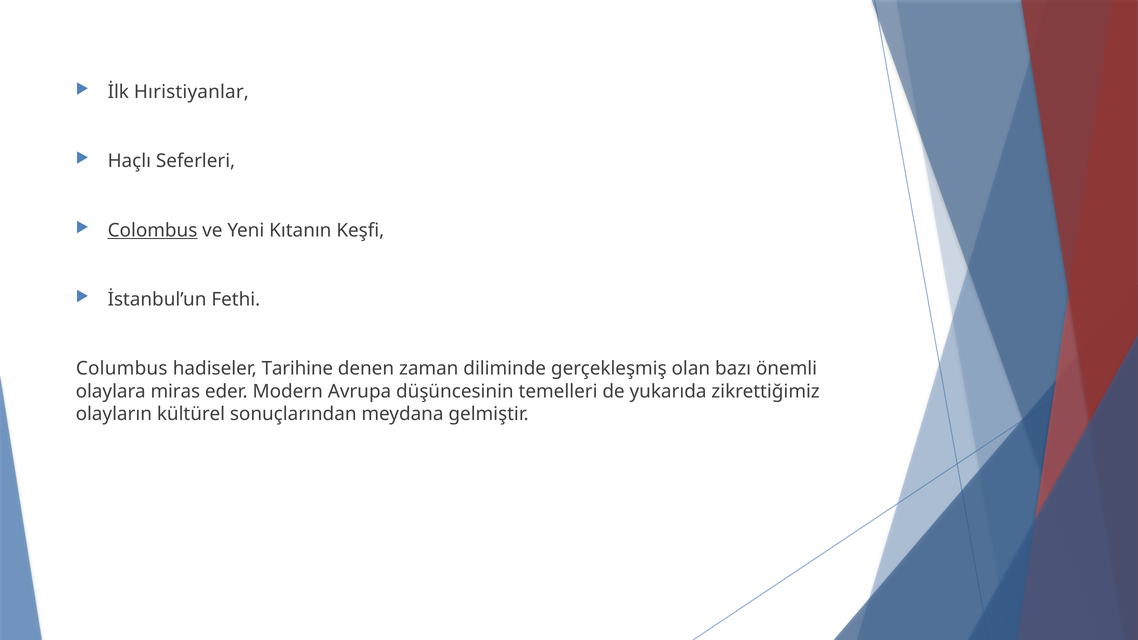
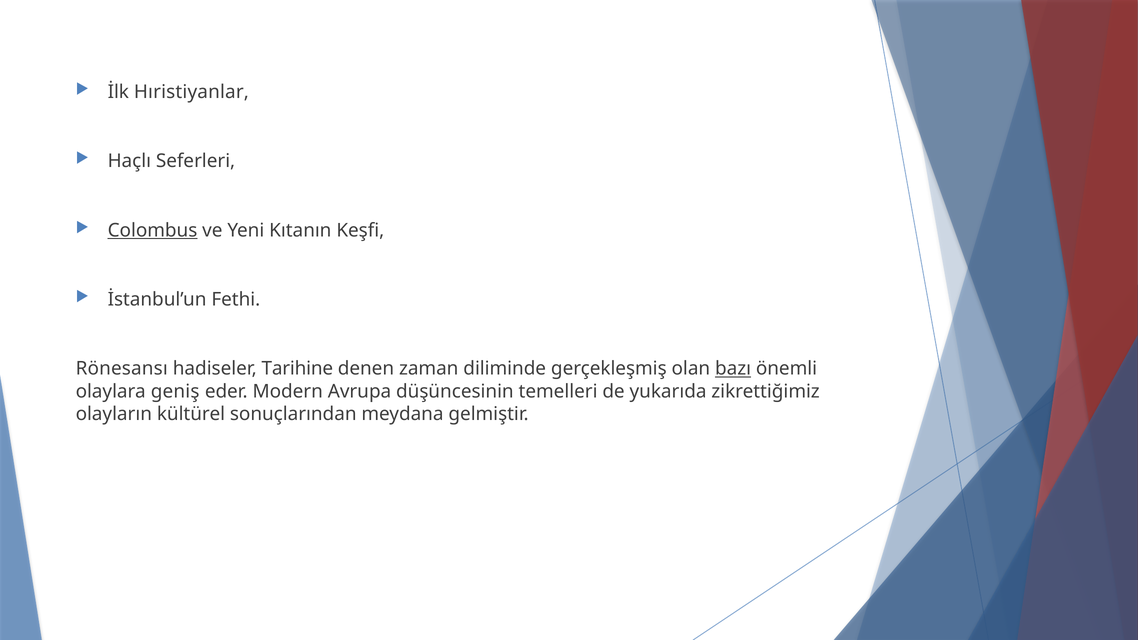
Columbus: Columbus -> Rönesansı
bazı underline: none -> present
miras: miras -> geniş
